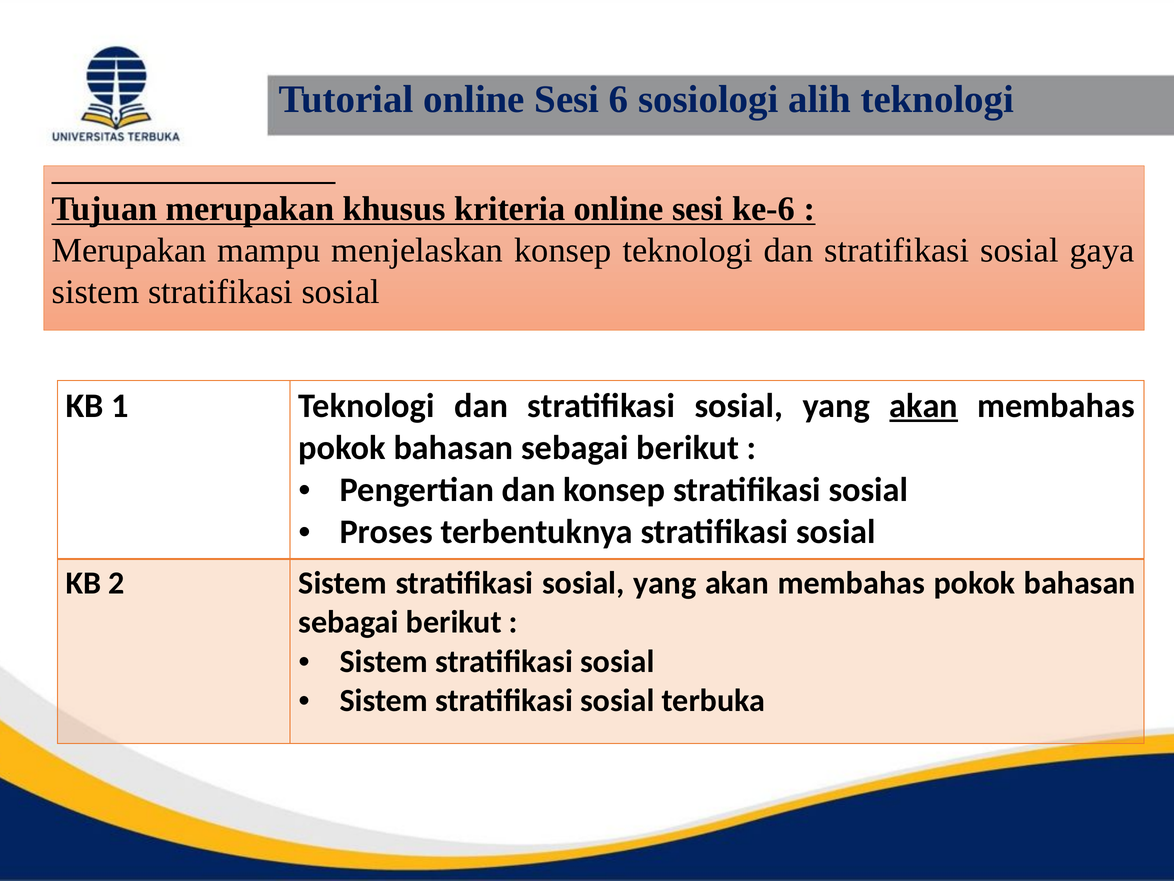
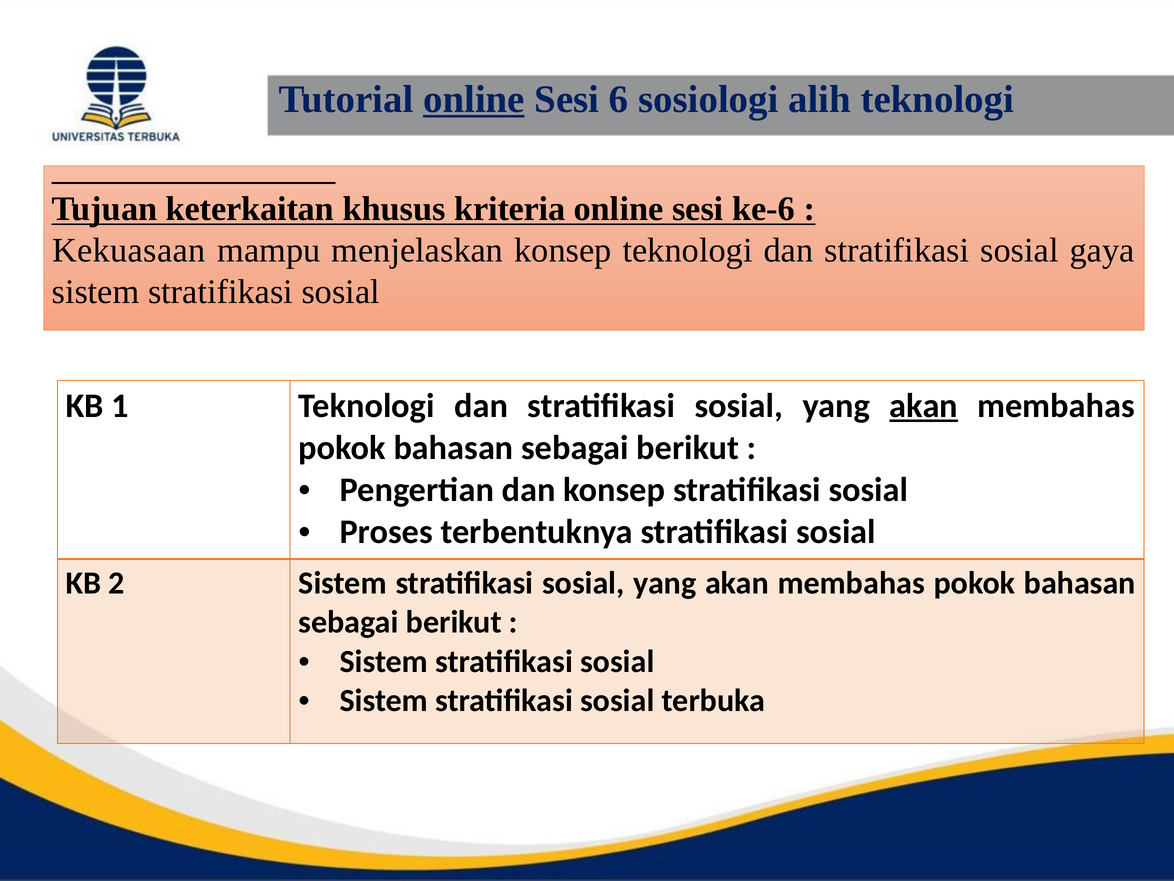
online at (474, 99) underline: none -> present
Tujuan merupakan: merupakan -> keterkaitan
Merupakan at (129, 250): Merupakan -> Kekuasaan
